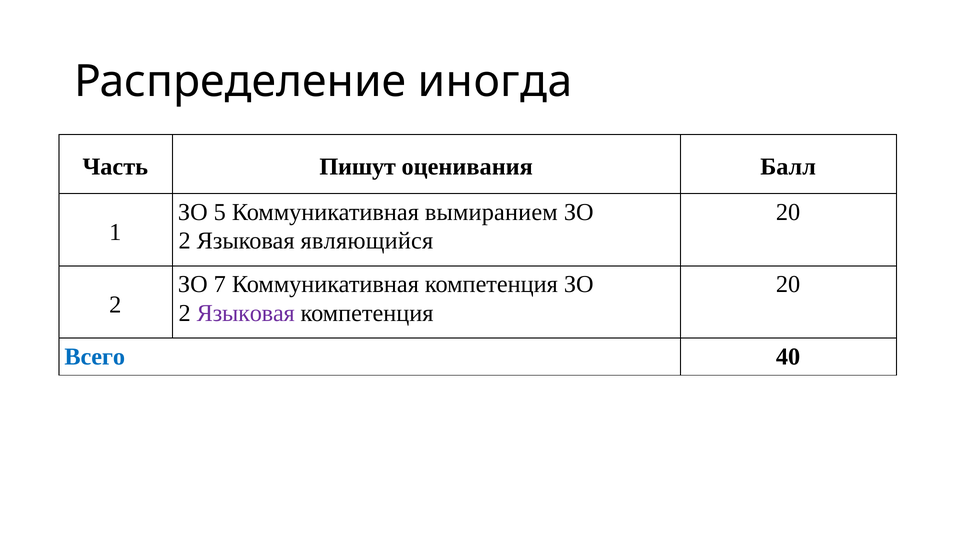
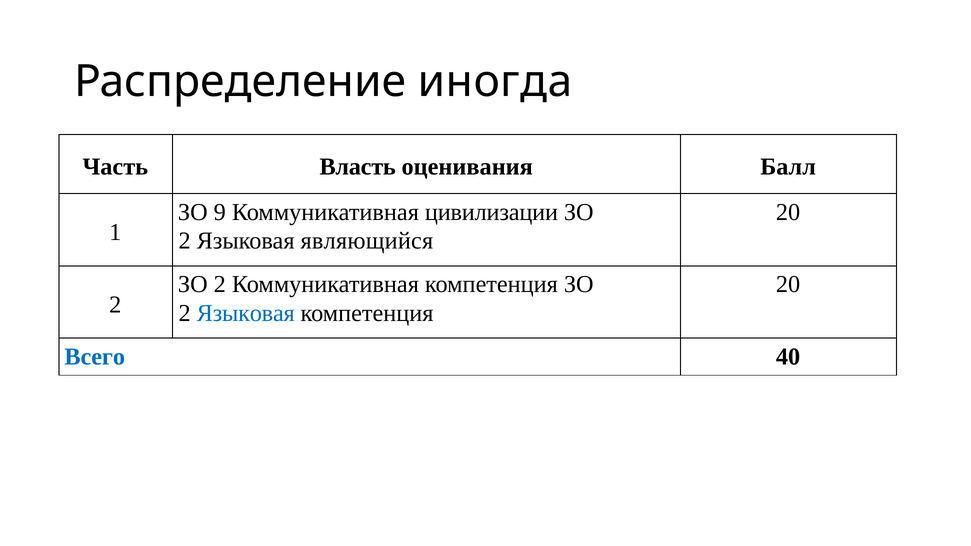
Пишут: Пишут -> Власть
5: 5 -> 9
вымиранием: вымиранием -> цивилизации
7 at (220, 284): 7 -> 2
Языковая at (246, 313) colour: purple -> blue
